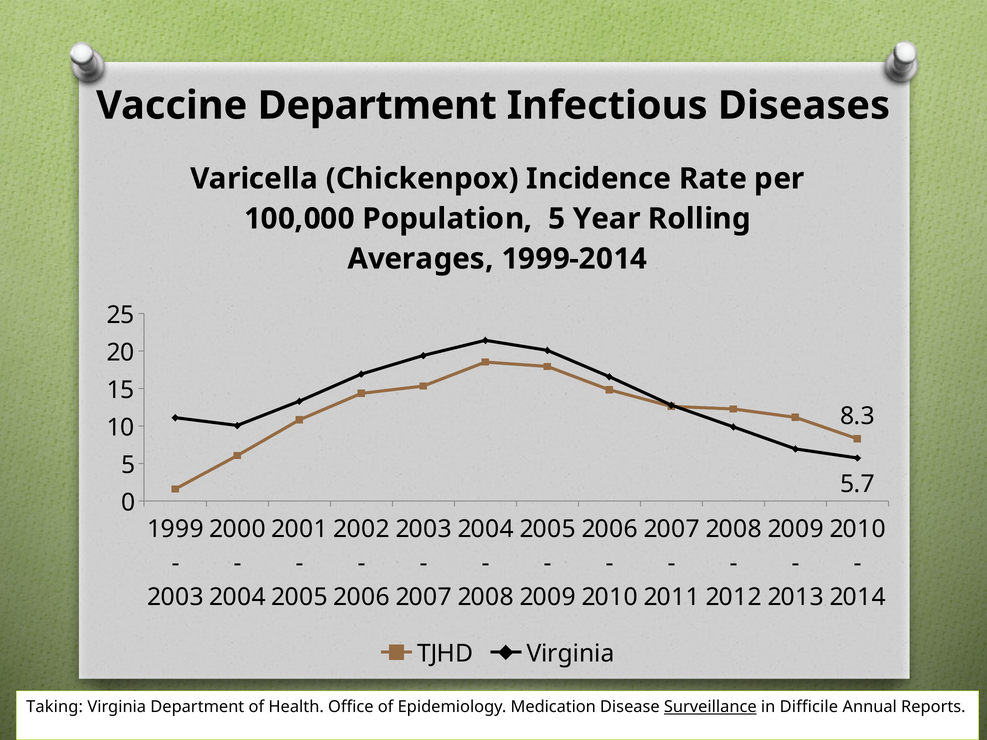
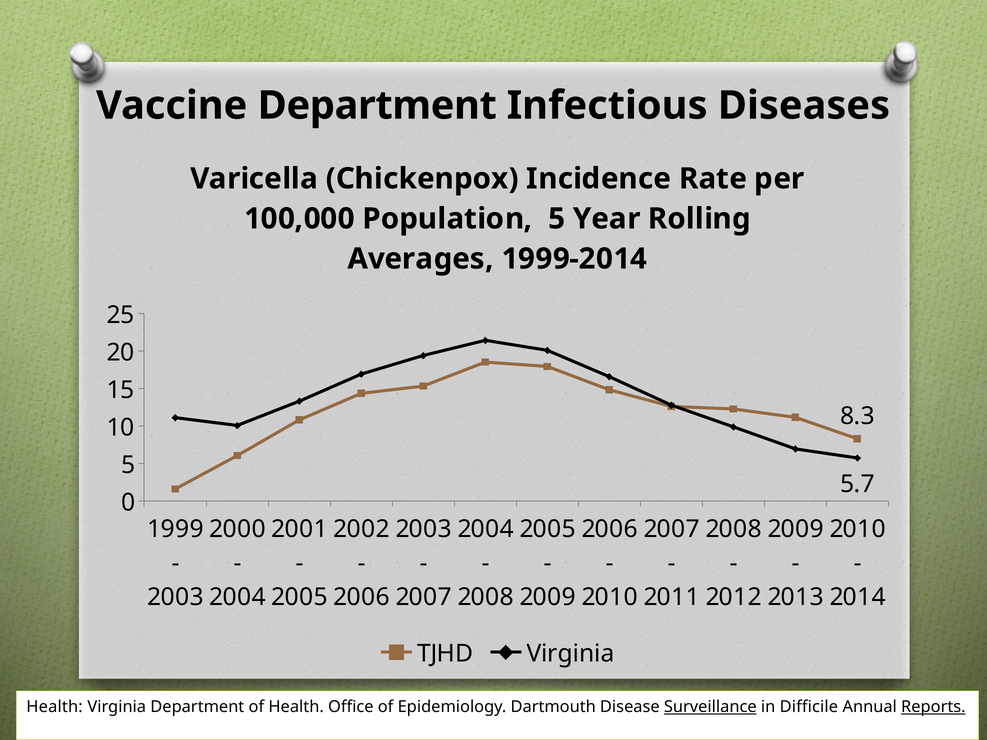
Taking at (55, 707): Taking -> Health
Medication: Medication -> Dartmouth
Reports underline: none -> present
